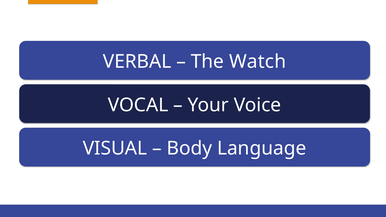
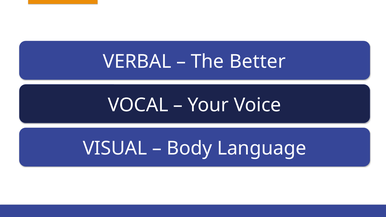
Watch: Watch -> Better
